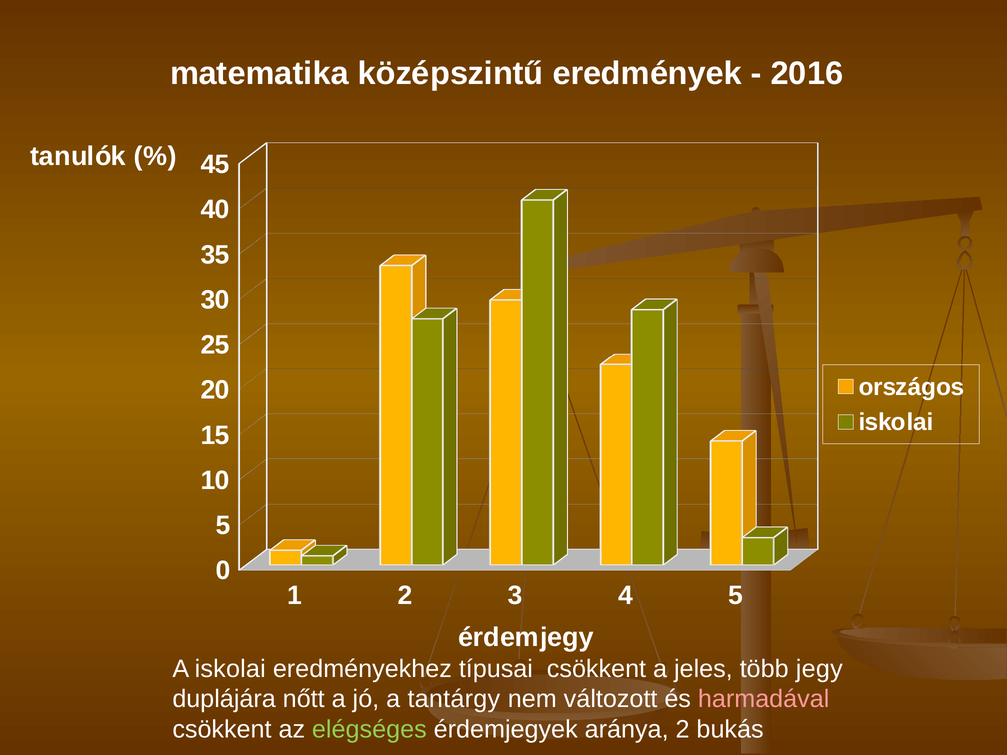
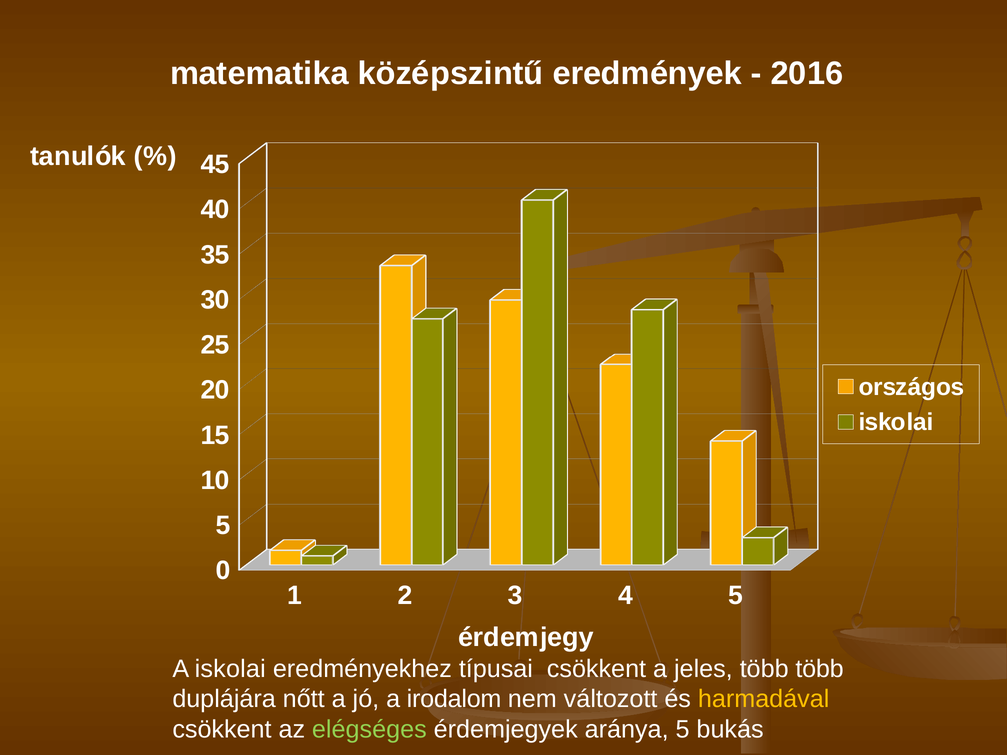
több jegy: jegy -> több
tantárgy: tantárgy -> irodalom
harmadával colour: pink -> yellow
aránya 2: 2 -> 5
